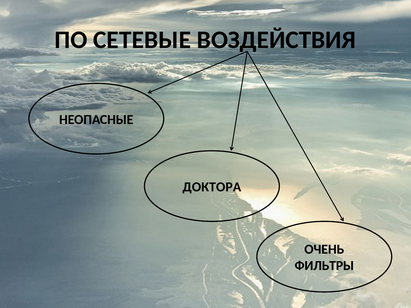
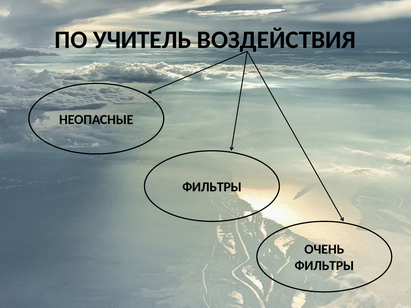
СЕТЕВЫЕ: СЕТЕВЫЕ -> УЧИТЕЛЬ
ДОКТОРА at (212, 187): ДОКТОРА -> ФИЛЬТРЫ
